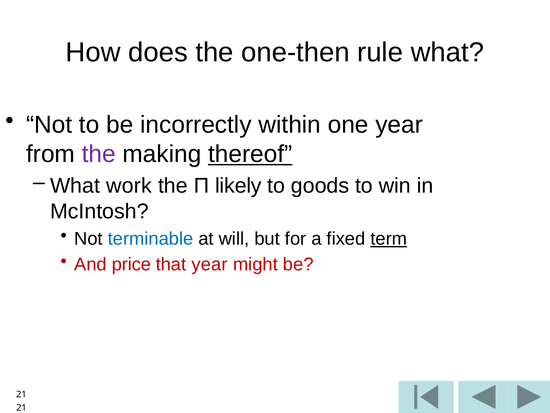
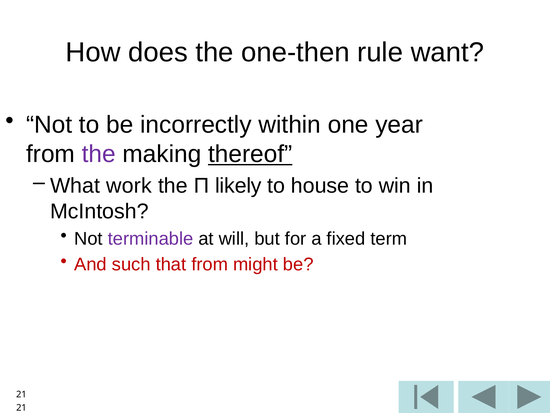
rule what: what -> want
goods: goods -> house
terminable colour: blue -> purple
term underline: present -> none
price: price -> such
that year: year -> from
